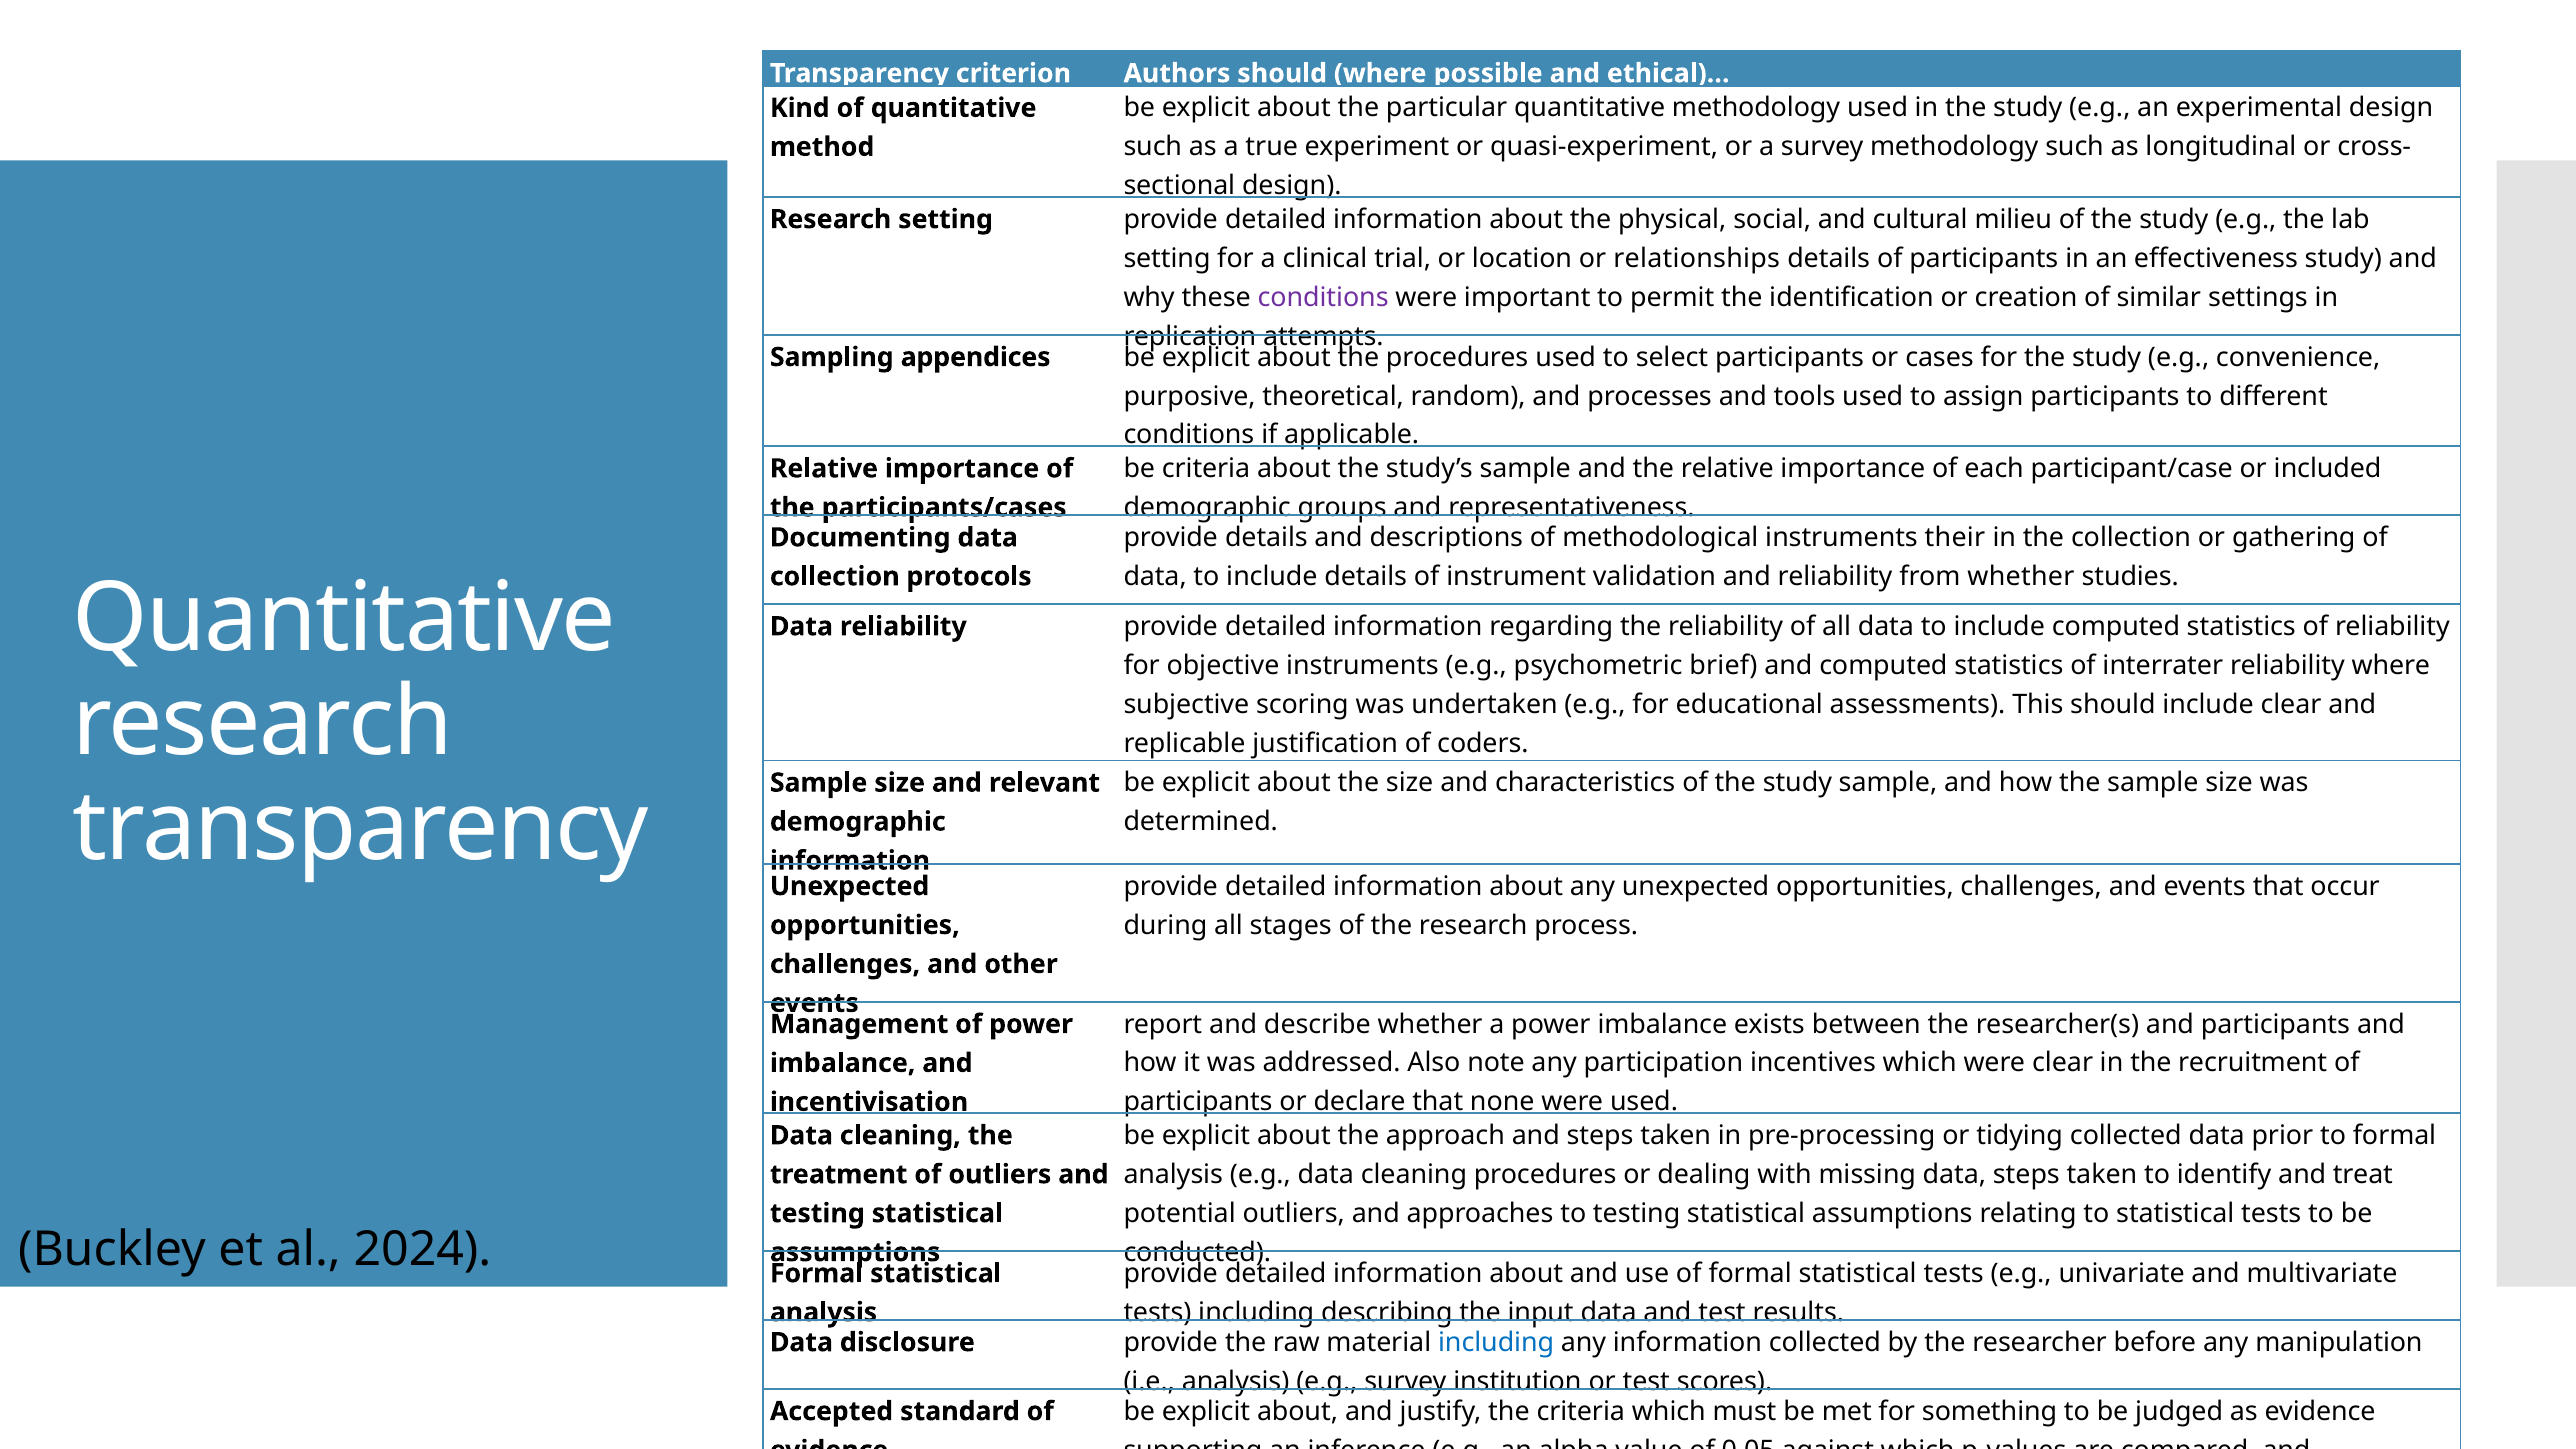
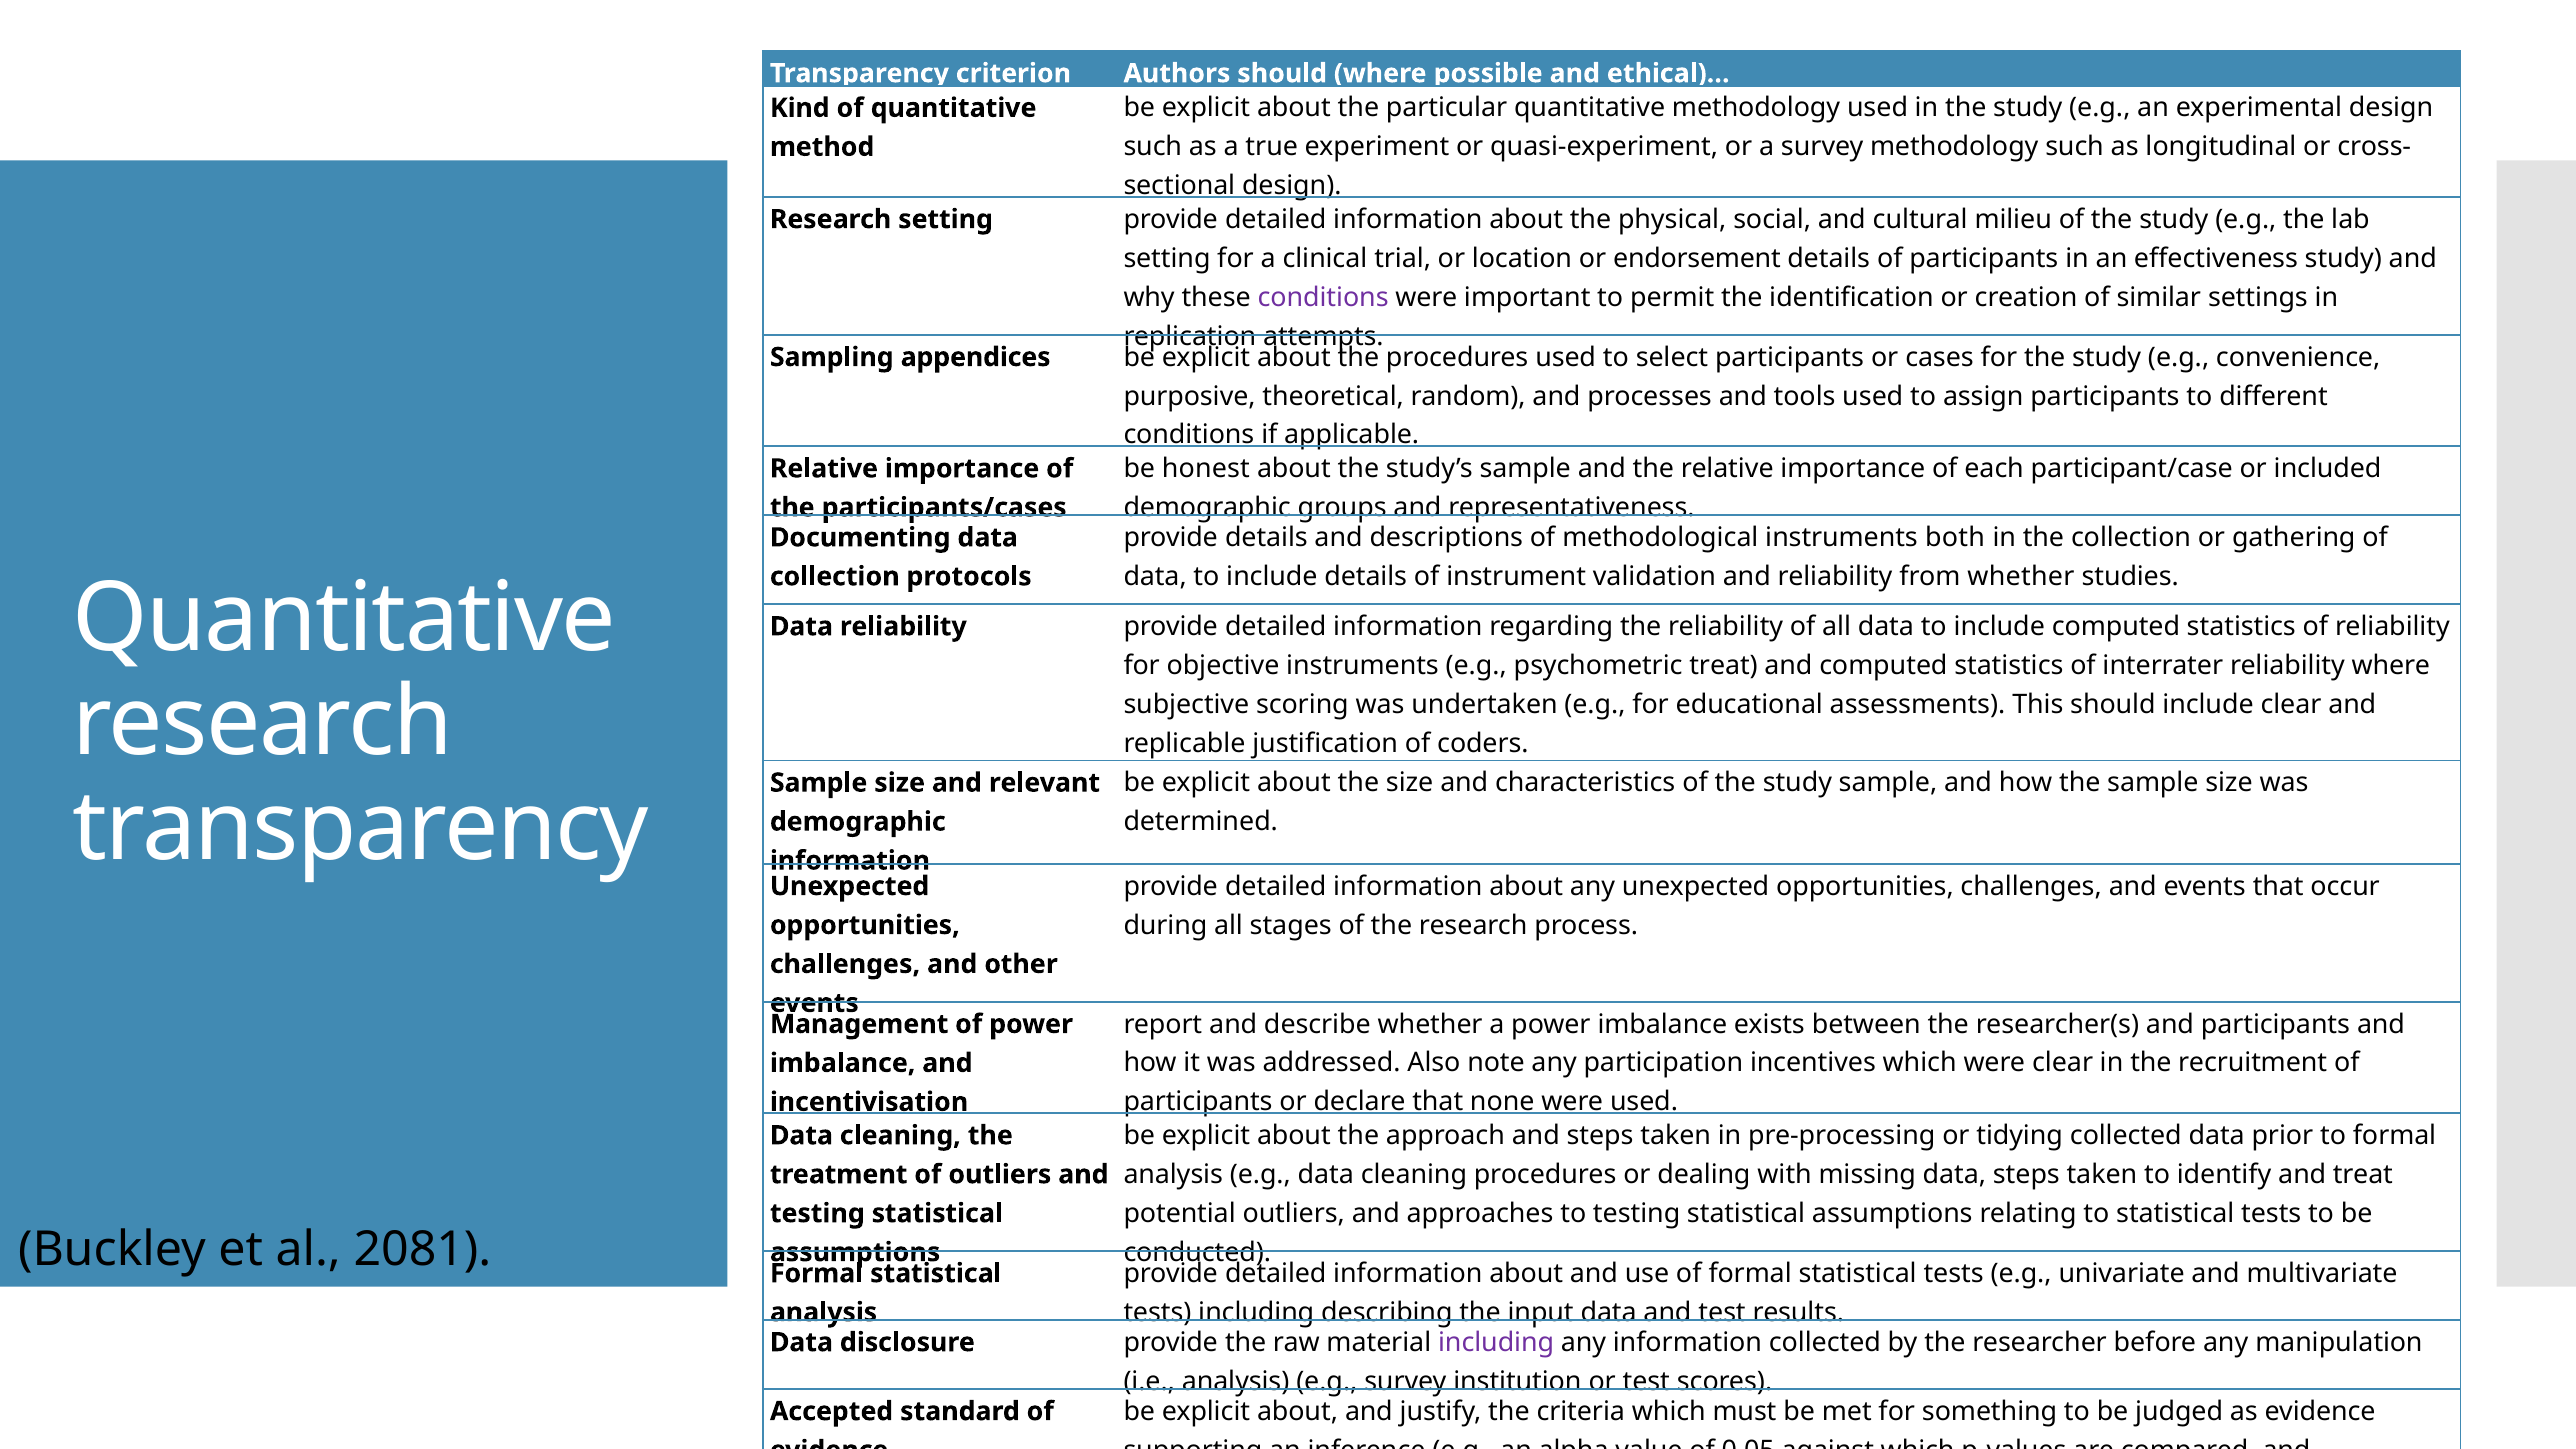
relationships: relationships -> endorsement
be criteria: criteria -> honest
their: their -> both
psychometric brief: brief -> treat
2024: 2024 -> 2081
including at (1496, 1342) colour: blue -> purple
